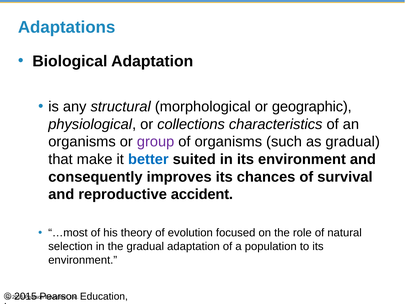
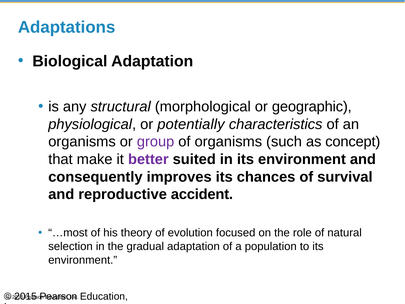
collections: collections -> potentially
as gradual: gradual -> concept
better colour: blue -> purple
